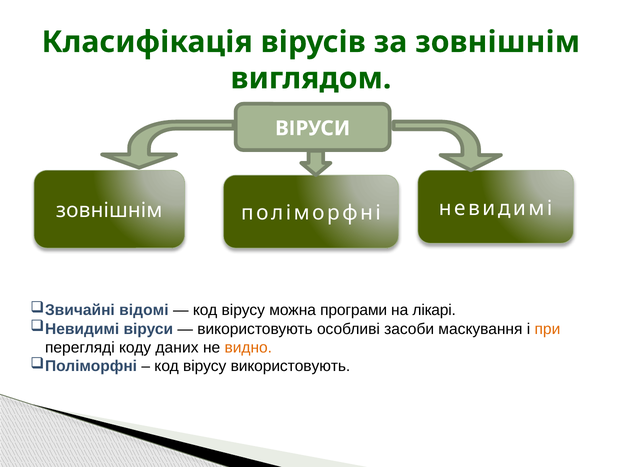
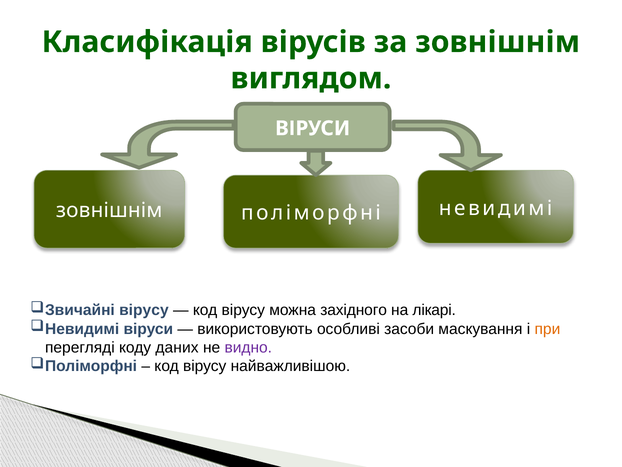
відомі at (144, 310): відомі -> вірусу
програми: програми -> західного
видно colour: orange -> purple
вірусу використовують: використовують -> найважливішою
